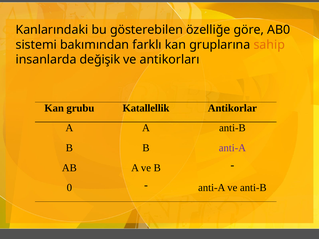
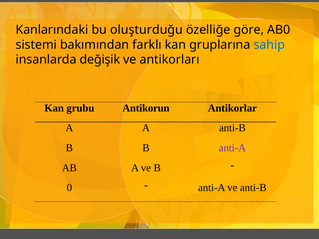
gösterebilen: gösterebilen -> oluşturduğu
sahip colour: orange -> blue
Katallellik: Katallellik -> Antikorun
